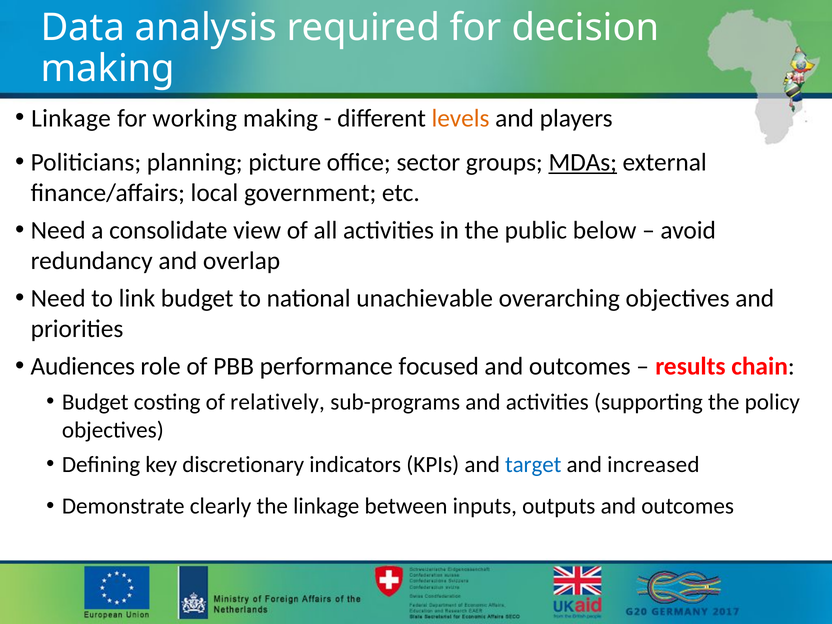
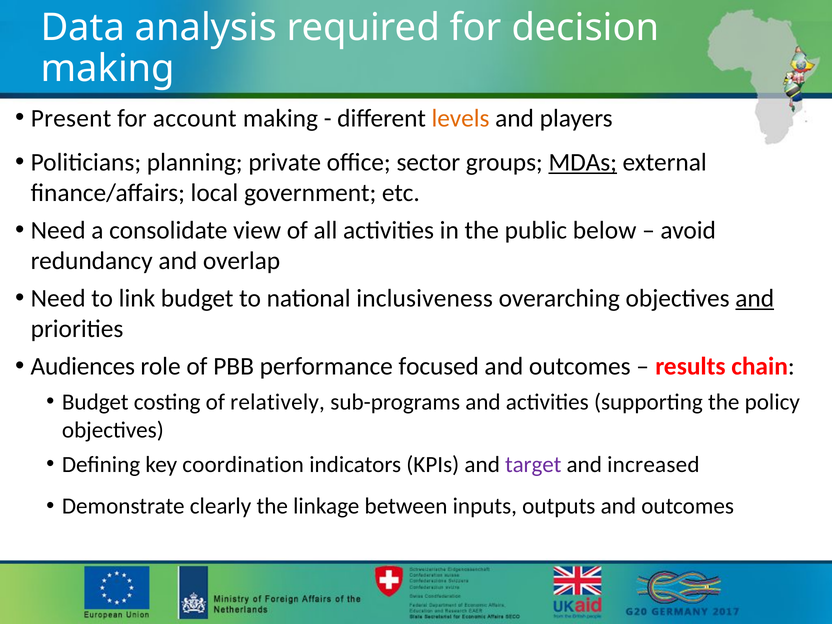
Linkage at (71, 118): Linkage -> Present
working: working -> account
picture: picture -> private
unachievable: unachievable -> inclusiveness
and at (755, 298) underline: none -> present
discretionary: discretionary -> coordination
target colour: blue -> purple
